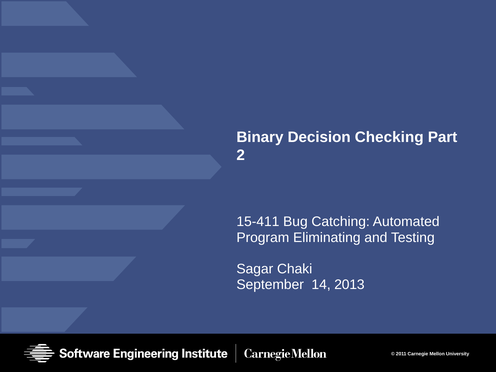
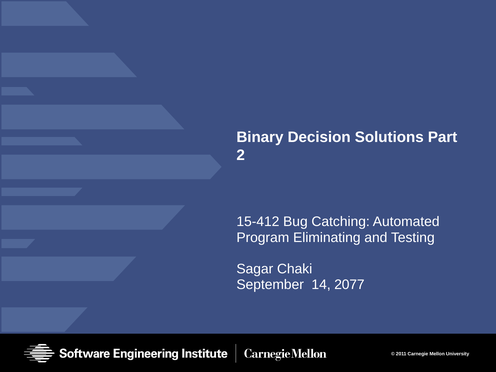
Checking: Checking -> Solutions
15-411: 15-411 -> 15-412
2013: 2013 -> 2077
